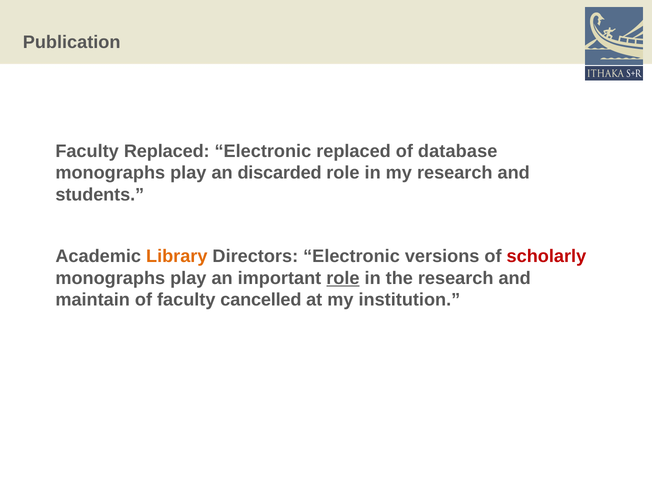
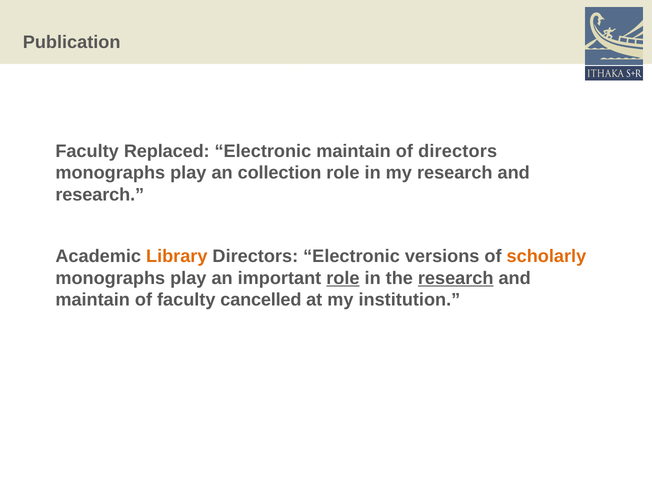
Electronic replaced: replaced -> maintain
of database: database -> directors
discarded: discarded -> collection
students at (100, 195): students -> research
scholarly colour: red -> orange
research at (456, 278) underline: none -> present
